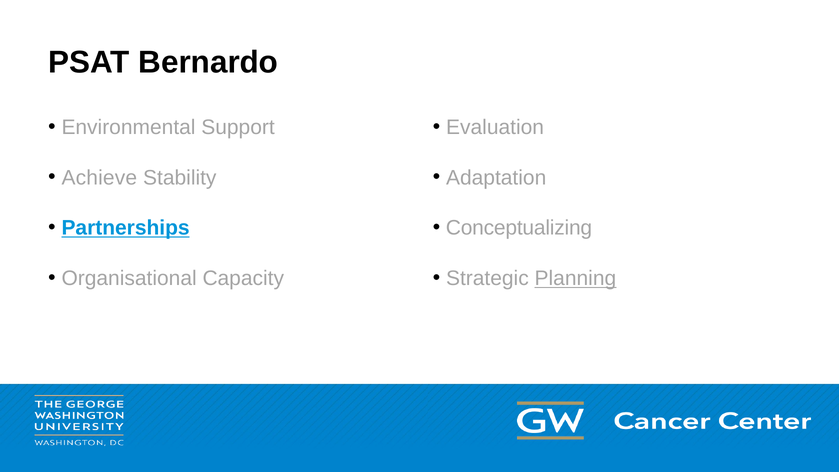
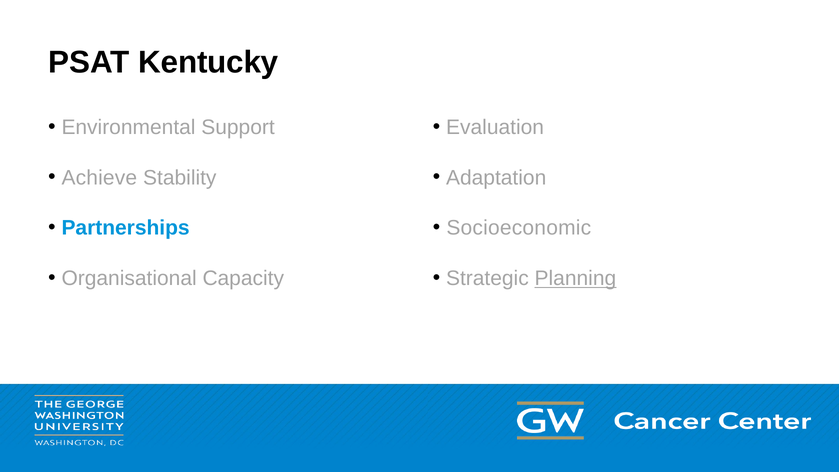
Bernardo: Bernardo -> Kentucky
Partnerships underline: present -> none
Conceptualizing: Conceptualizing -> Socioeconomic
